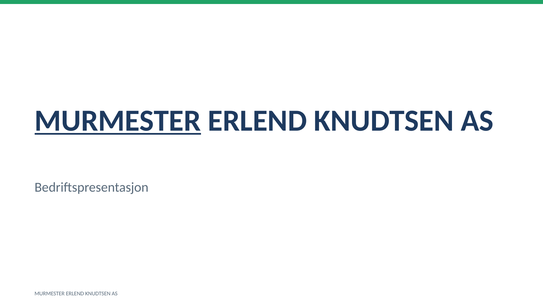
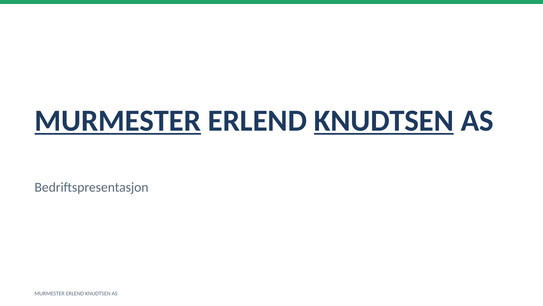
KNUDTSEN at (384, 120) underline: none -> present
